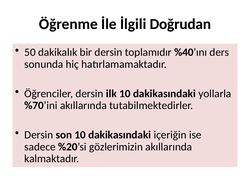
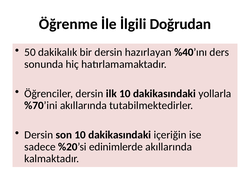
toplamıdır: toplamıdır -> hazırlayan
gözlerimizin: gözlerimizin -> edinimlerde
